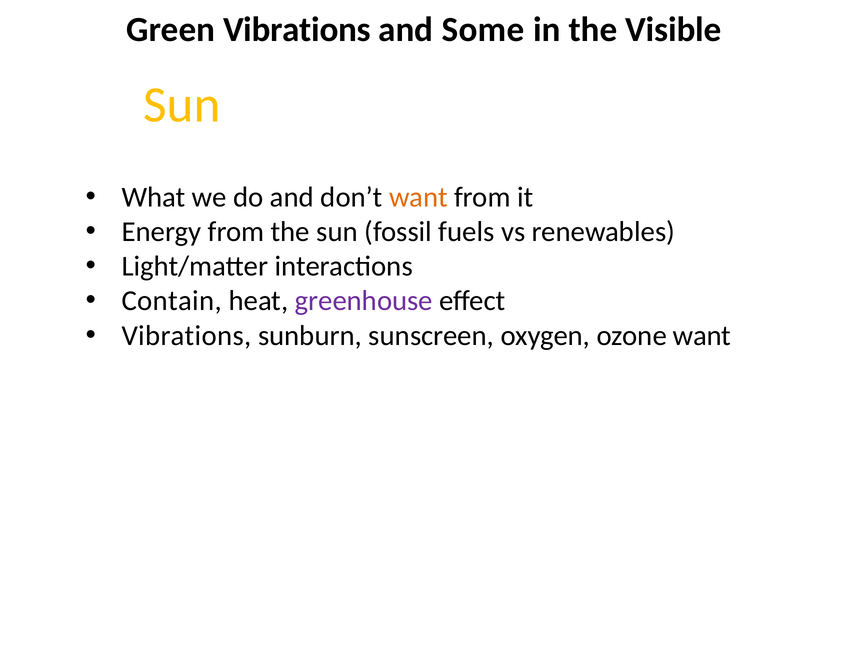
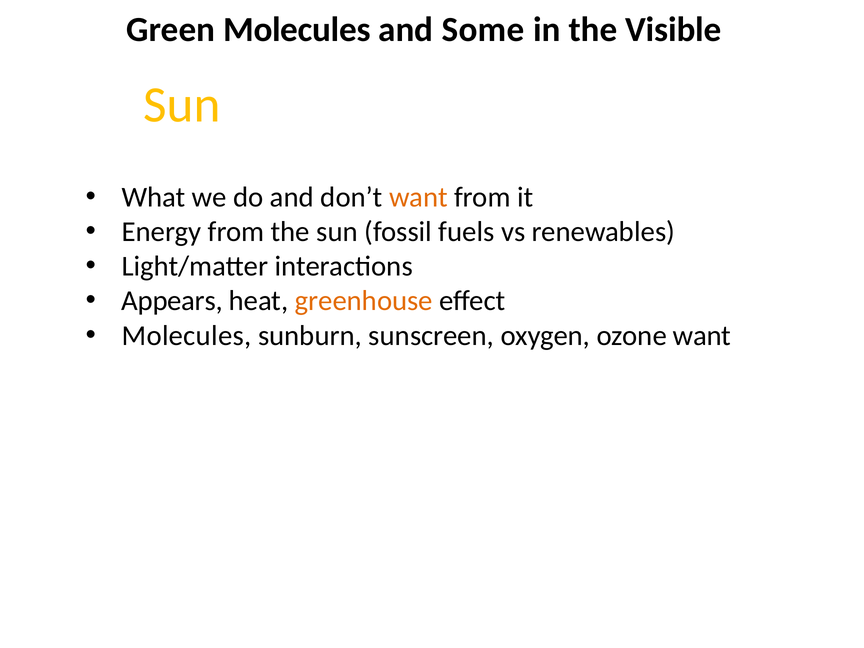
Green Vibrations: Vibrations -> Molecules
Contain: Contain -> Appears
greenhouse colour: purple -> orange
Vibrations at (187, 336): Vibrations -> Molecules
